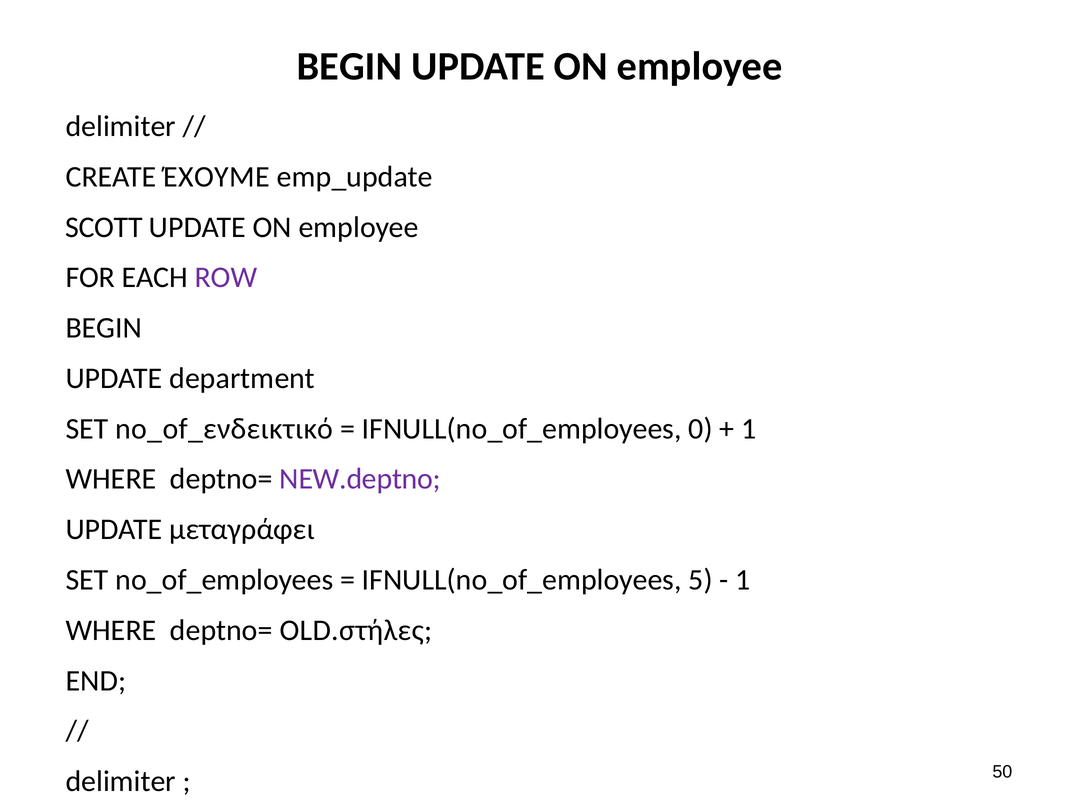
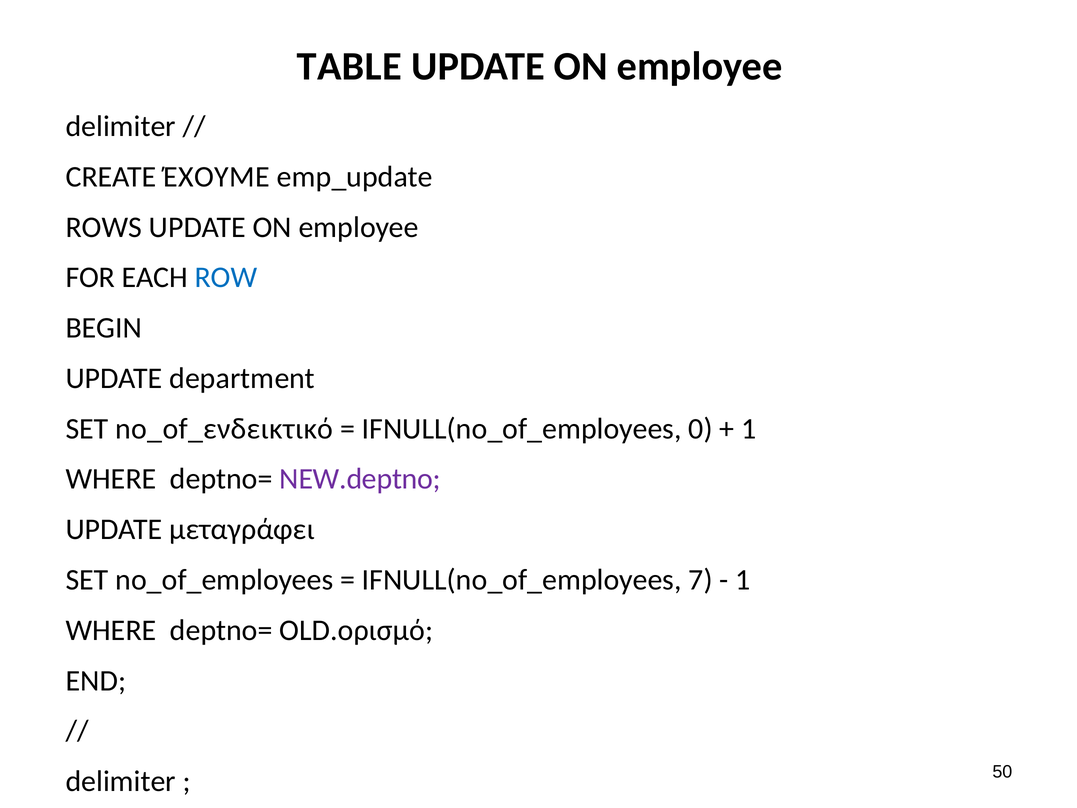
BEGIN at (350, 67): BEGIN -> TABLE
SCOTT: SCOTT -> ROWS
ROW colour: purple -> blue
5: 5 -> 7
OLD.στήλες: OLD.στήλες -> OLD.ορισμό
